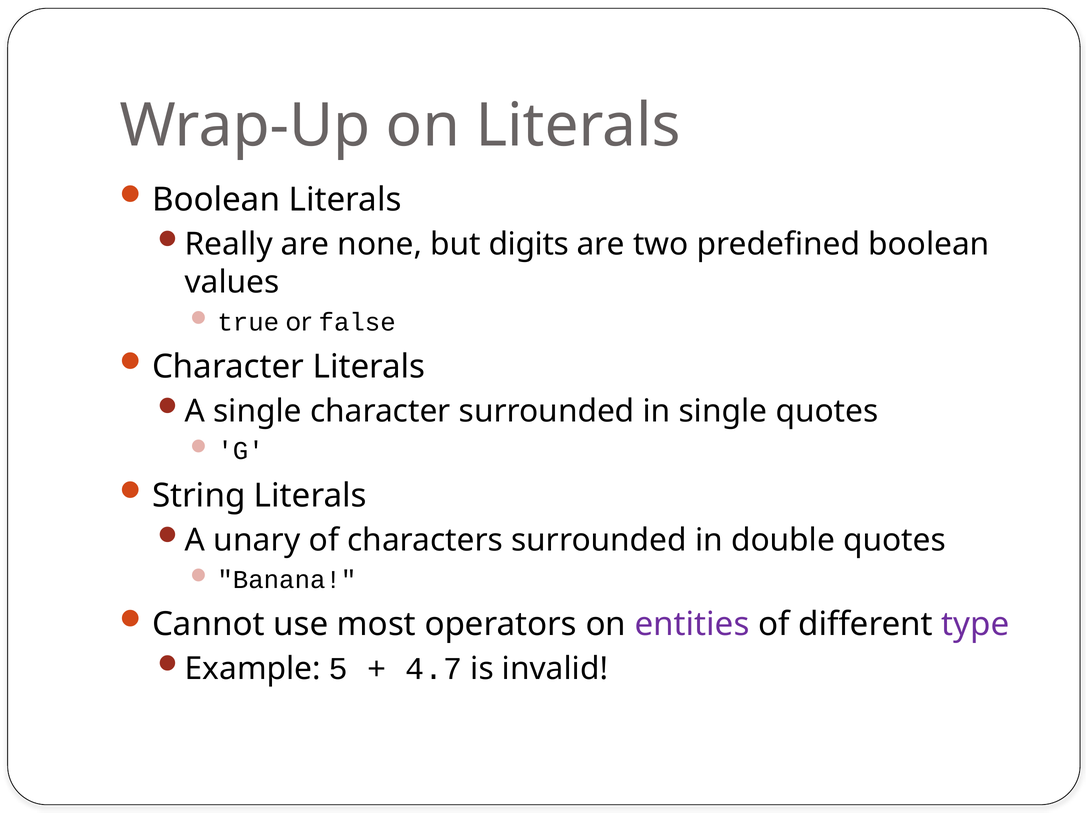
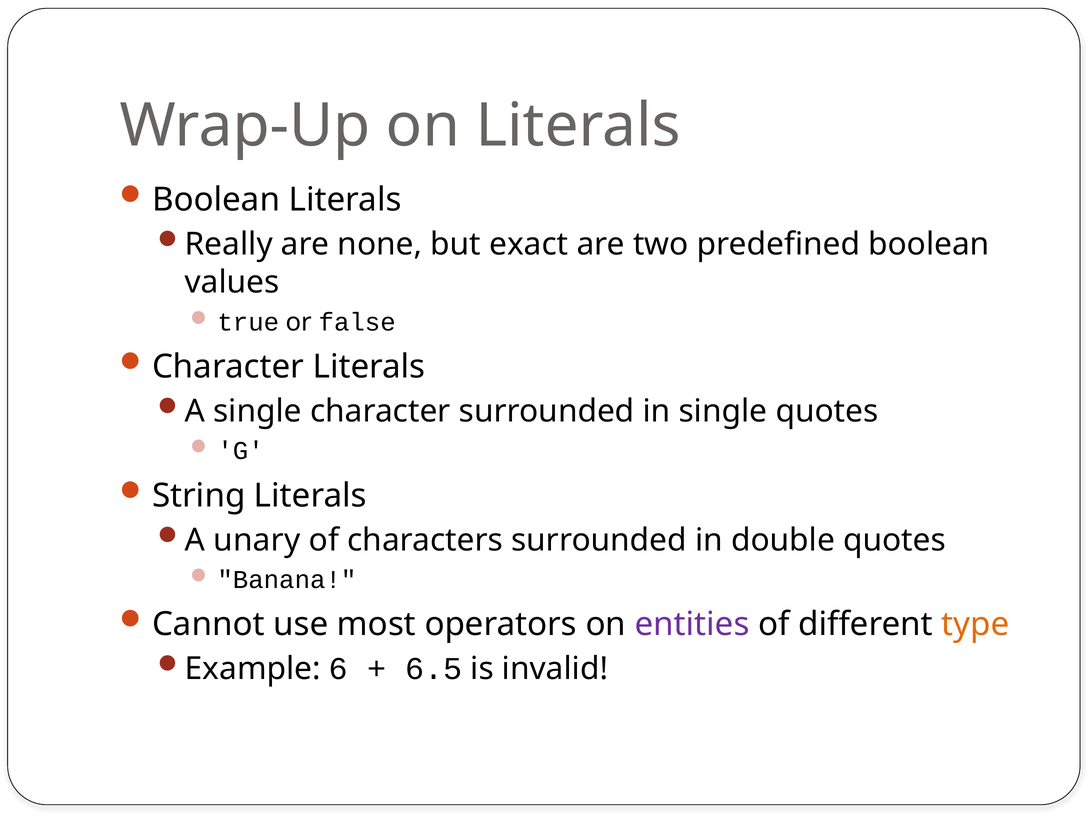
digits: digits -> exact
type colour: purple -> orange
5: 5 -> 6
4.7: 4.7 -> 6.5
